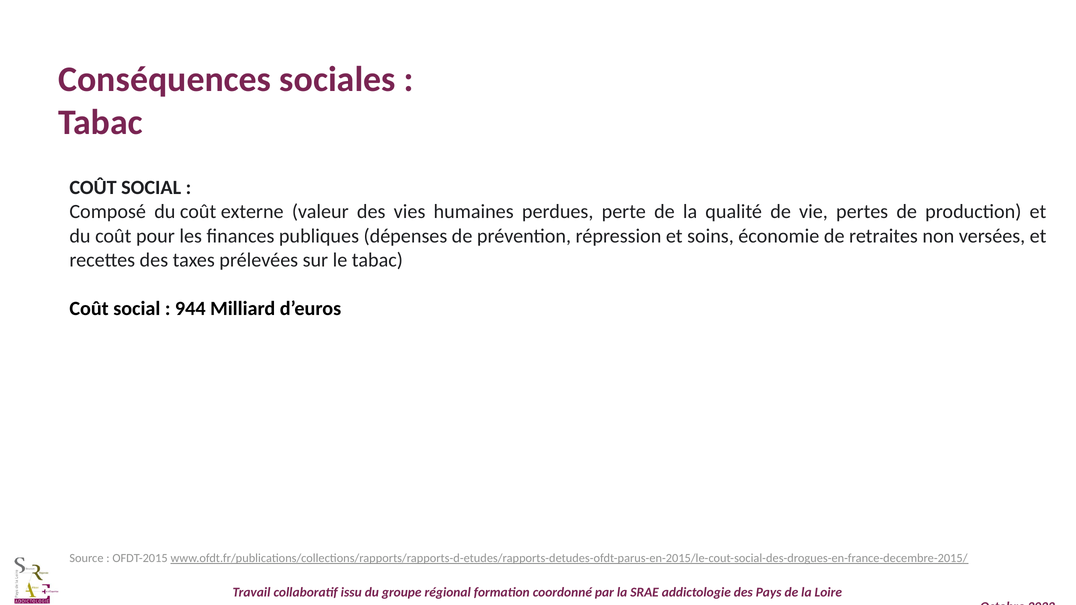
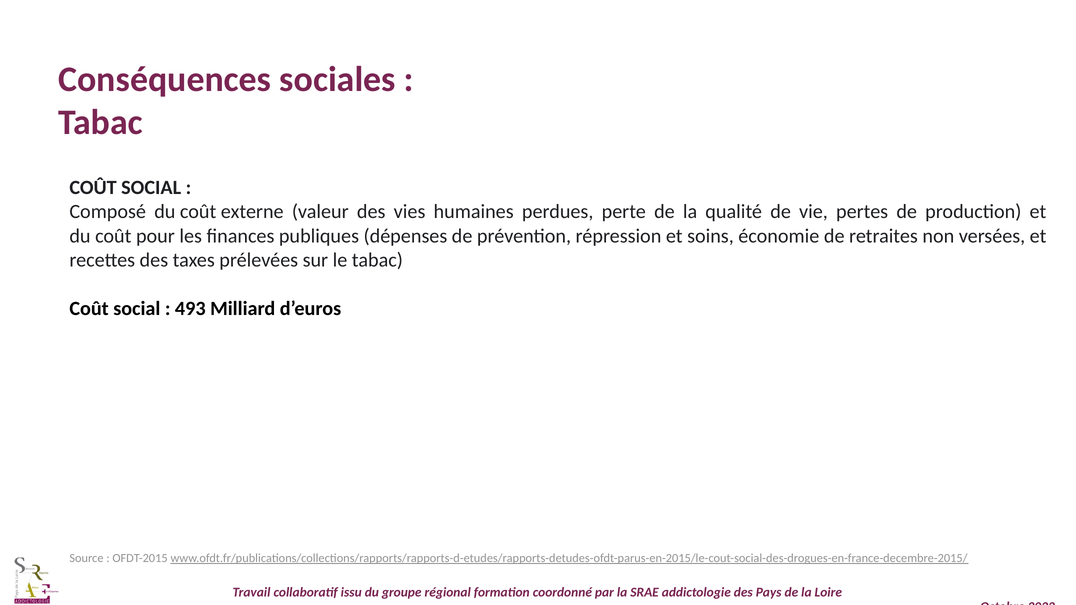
944: 944 -> 493
